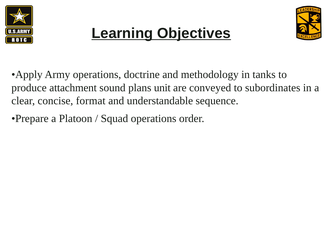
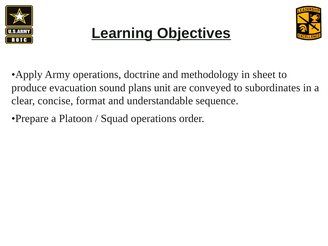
tanks: tanks -> sheet
attachment: attachment -> evacuation
